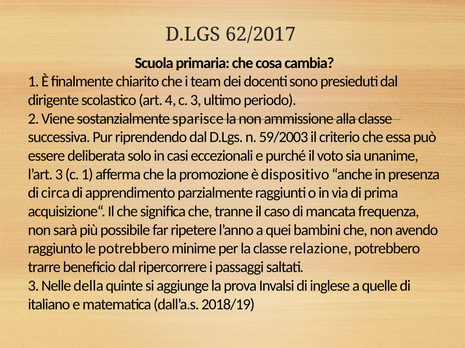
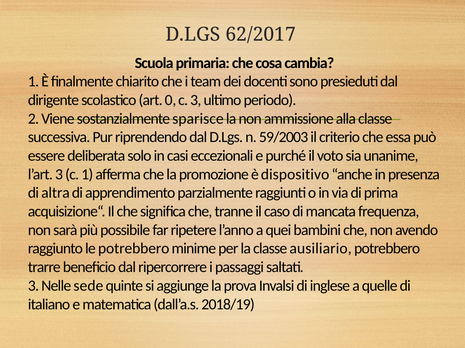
4: 4 -> 0
circa: circa -> altra
relazione: relazione -> ausiliario
della: della -> sede
